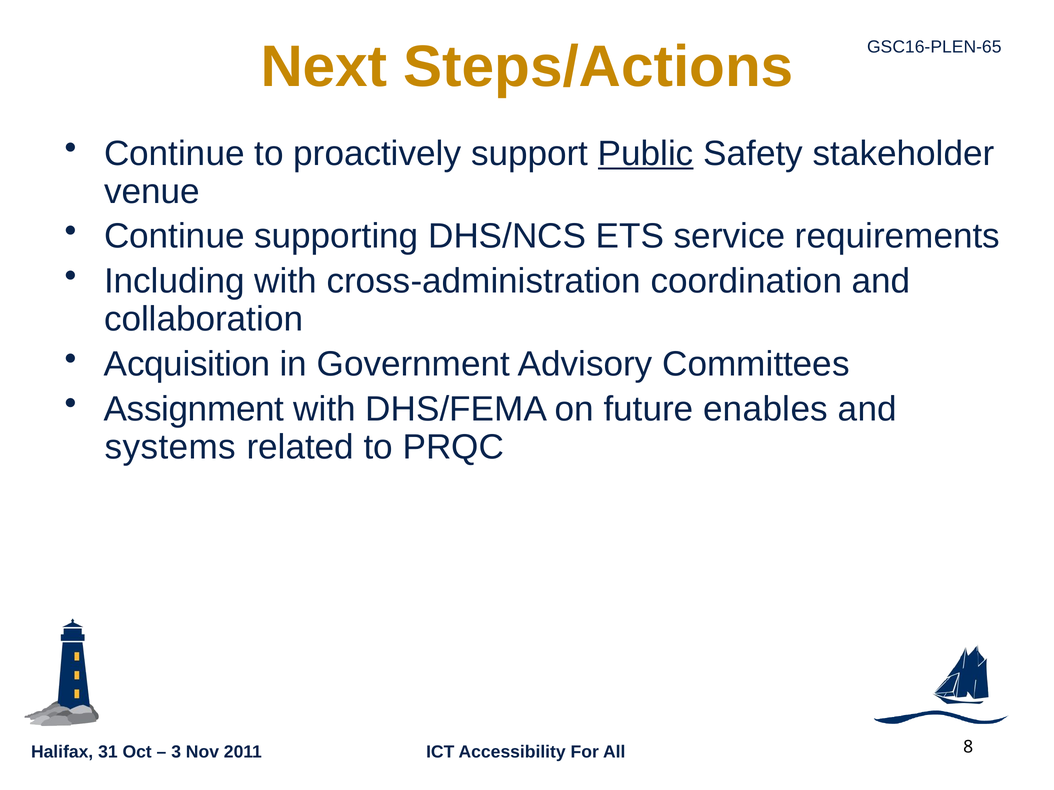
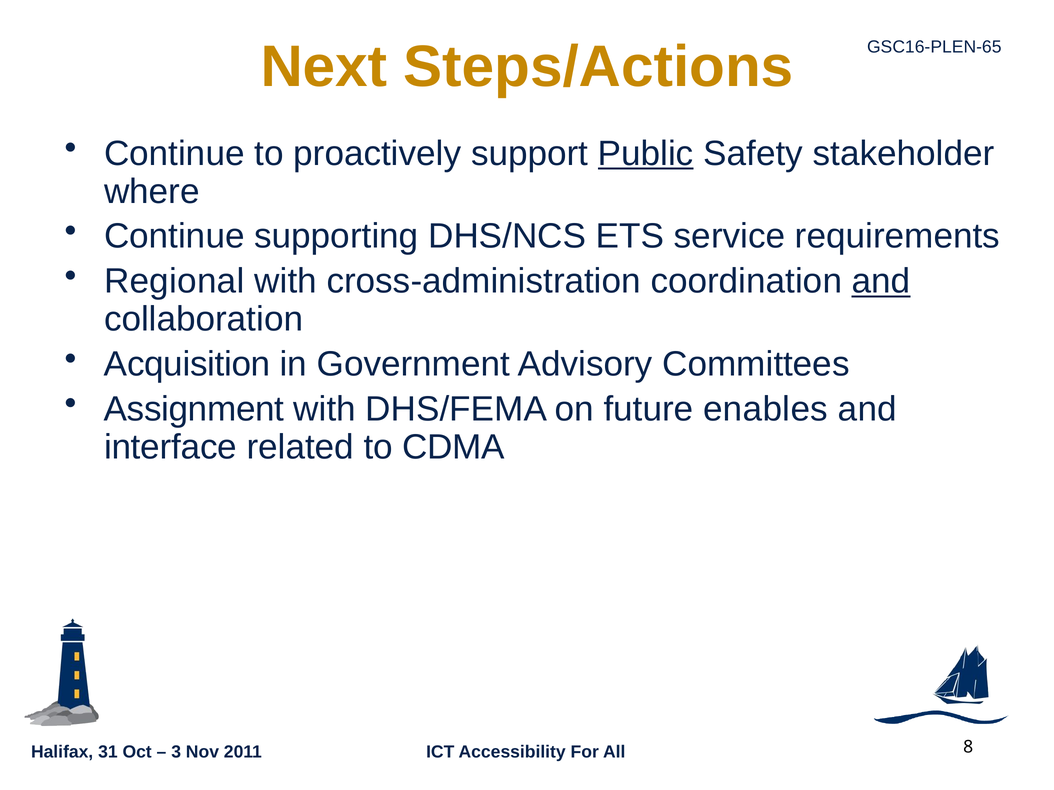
venue: venue -> where
Including: Including -> Regional
and at (881, 281) underline: none -> present
systems: systems -> interface
PRQC: PRQC -> CDMA
